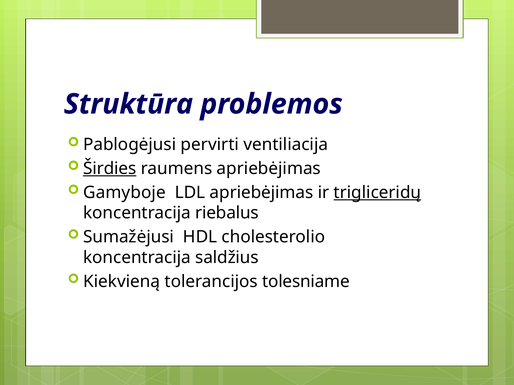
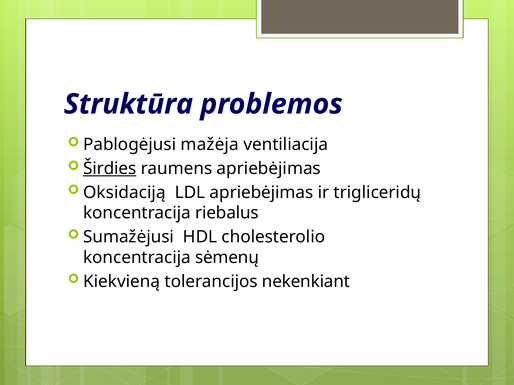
pervirti: pervirti -> mažėja
Gamyboje: Gamyboje -> Oksidaciją
trigliceridų underline: present -> none
saldžius: saldžius -> sėmenų
tolesniame: tolesniame -> nekenkiant
